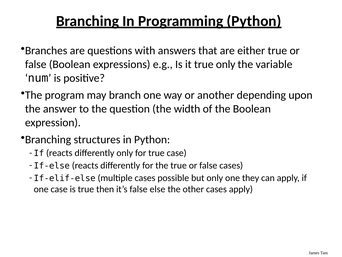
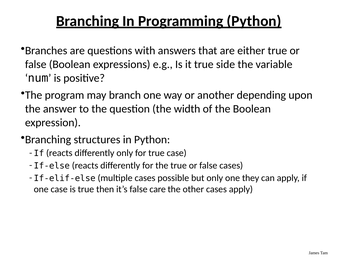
true only: only -> side
else: else -> care
